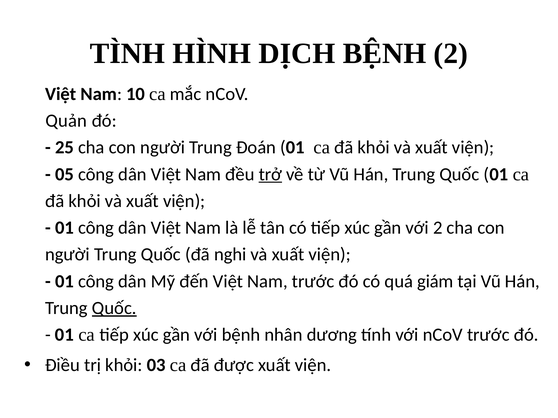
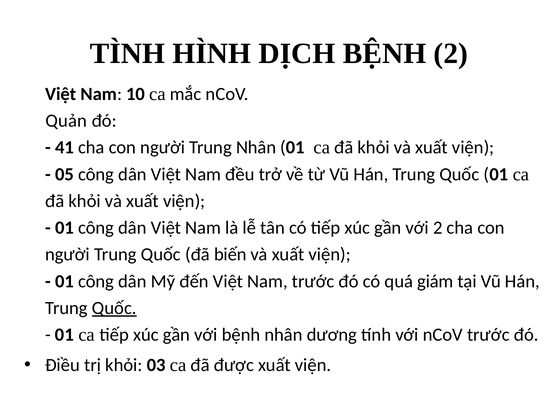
25: 25 -> 41
Trung Đoán: Đoán -> Nhân
trở underline: present -> none
nghi: nghi -> biến
